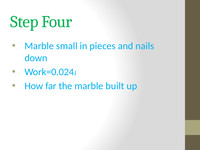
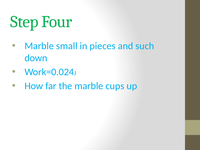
nails: nails -> such
built: built -> cups
